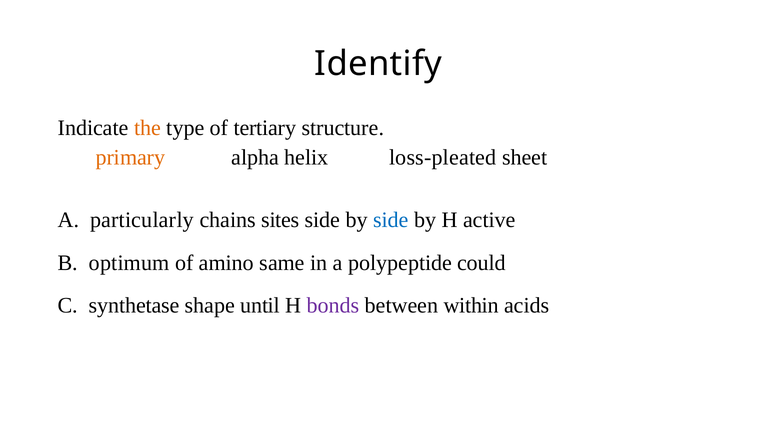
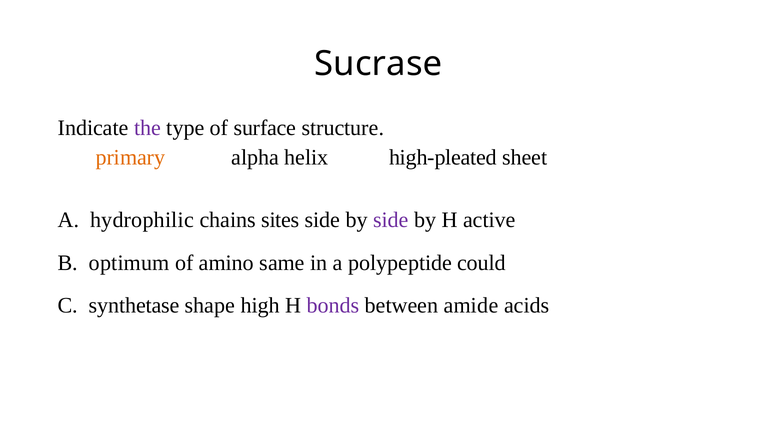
Identify: Identify -> Sucrase
the colour: orange -> purple
tertiary: tertiary -> surface
loss-pleated: loss-pleated -> high-pleated
particularly: particularly -> hydrophilic
side at (391, 220) colour: blue -> purple
until: until -> high
within: within -> amide
